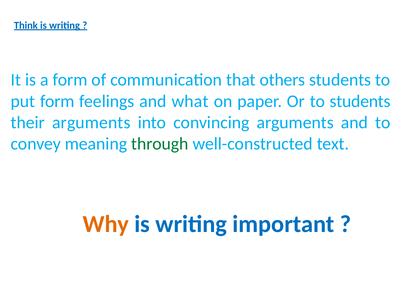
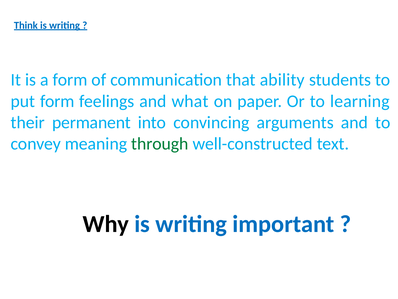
others: others -> ability
to students: students -> learning
their arguments: arguments -> permanent
Why colour: orange -> black
